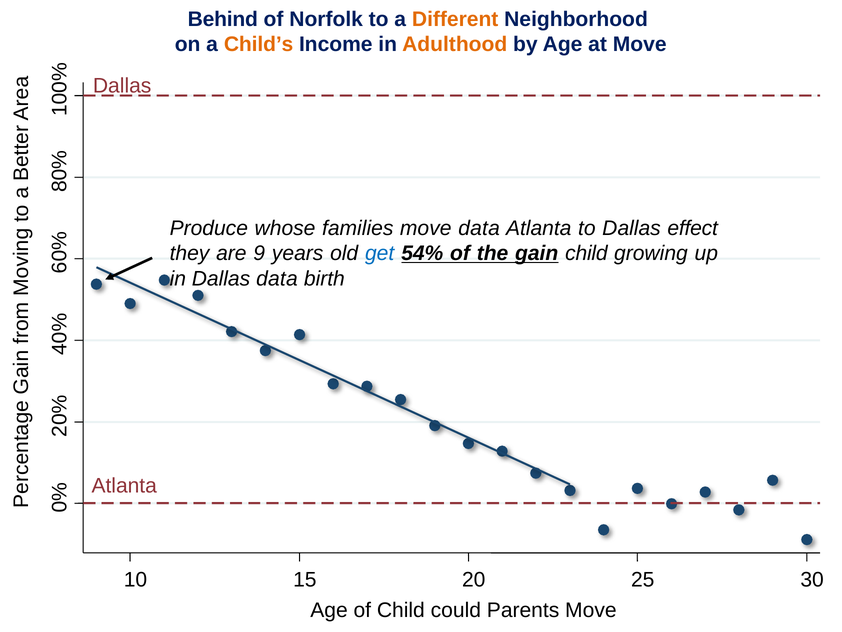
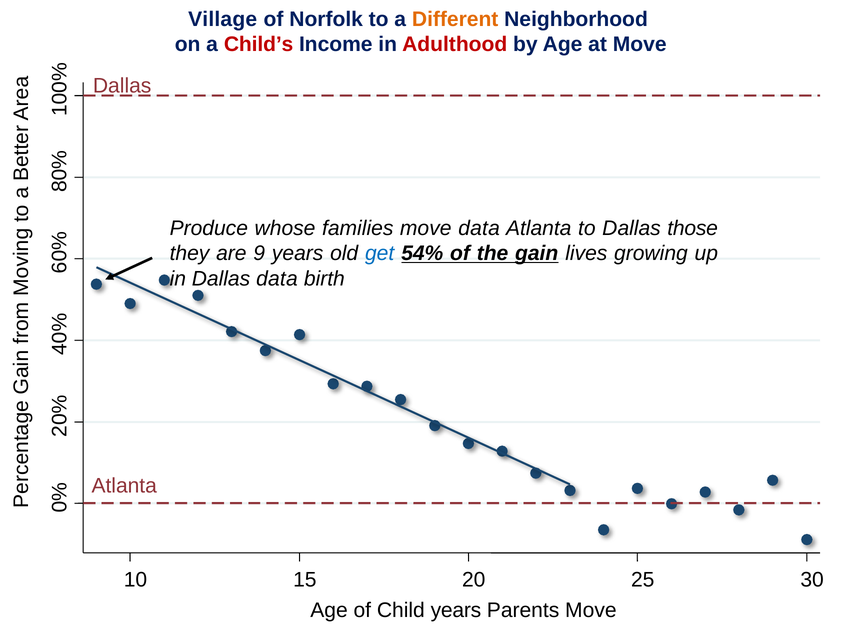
Behind: Behind -> Village
Child’s colour: orange -> red
Adulthood colour: orange -> red
effect: effect -> those
gain child: child -> lives
Child could: could -> years
